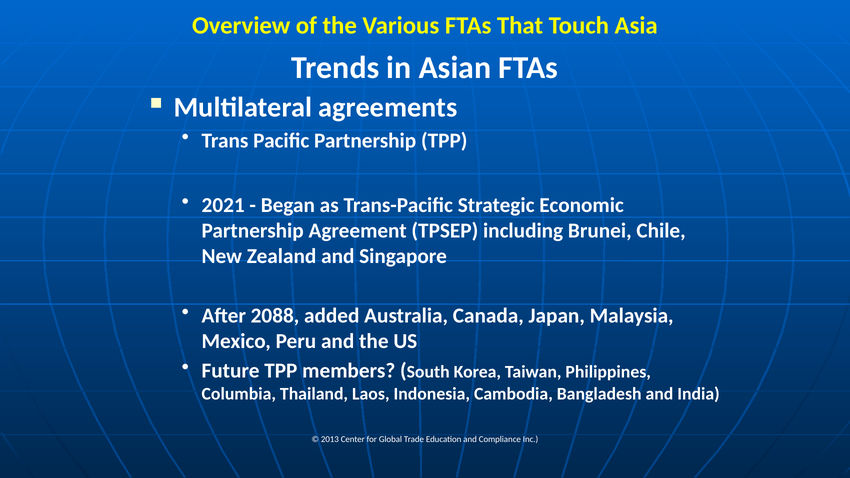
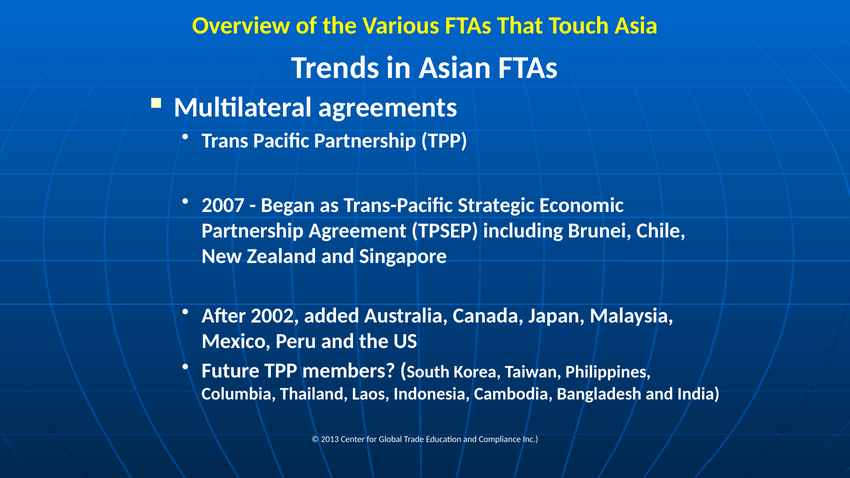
2021: 2021 -> 2007
2088: 2088 -> 2002
